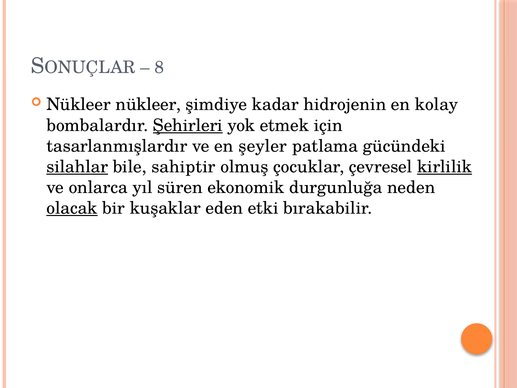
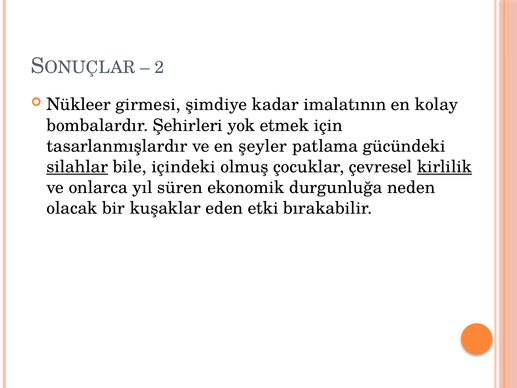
8: 8 -> 2
Nükleer nükleer: nükleer -> girmesi
hidrojenin: hidrojenin -> imalatının
Şehirleri underline: present -> none
sahiptir: sahiptir -> içindeki
olacak underline: present -> none
